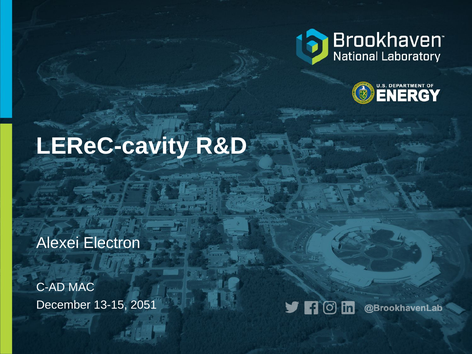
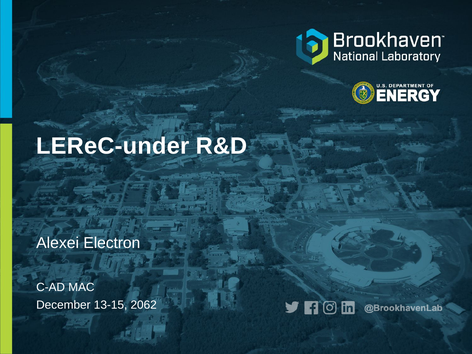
LEReC-cavity: LEReC-cavity -> LEReC-under
2051: 2051 -> 2062
